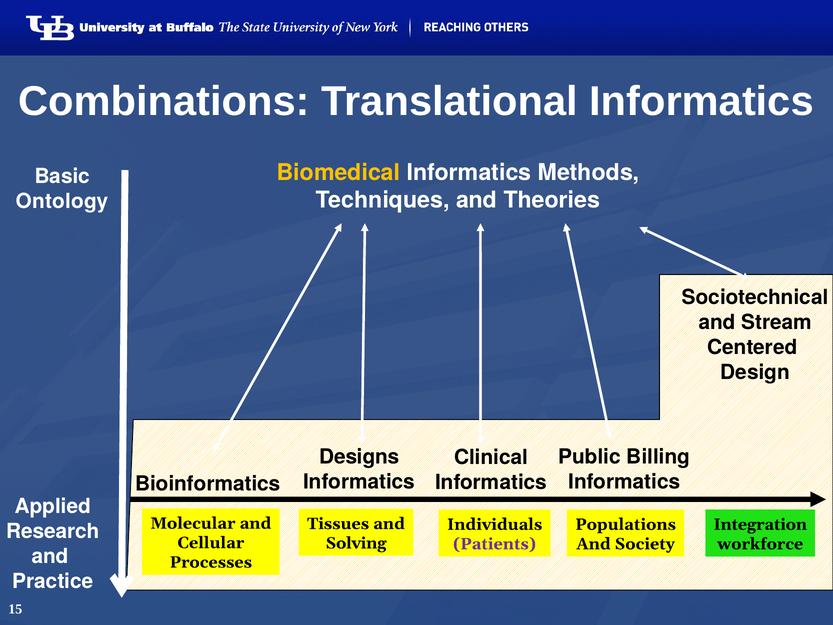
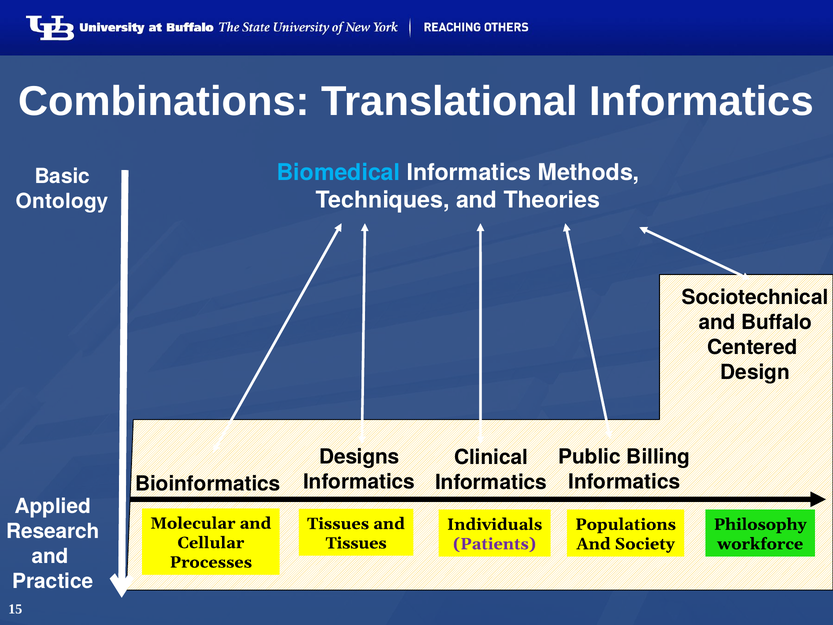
Biomedical colour: yellow -> light blue
Stream: Stream -> Buffalo
Integration: Integration -> Philosophy
Solving at (356, 543): Solving -> Tissues
